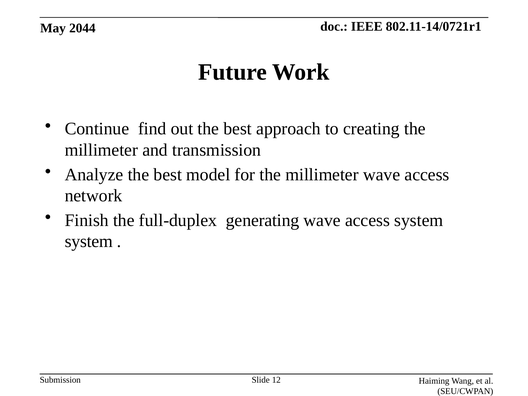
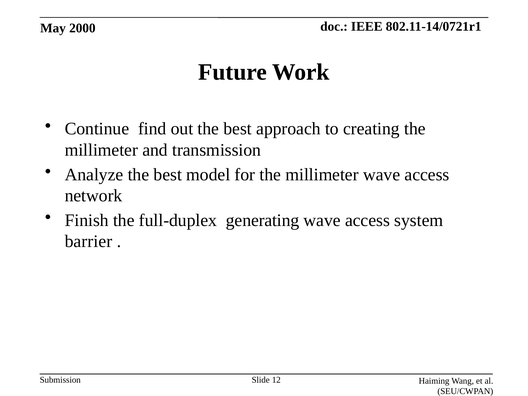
2044: 2044 -> 2000
system at (89, 241): system -> barrier
